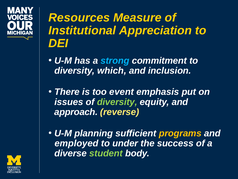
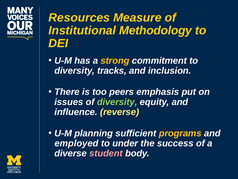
Appreciation: Appreciation -> Methodology
strong colour: light blue -> yellow
which: which -> tracks
event: event -> peers
approach: approach -> influence
student colour: light green -> pink
